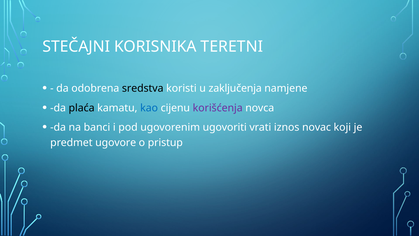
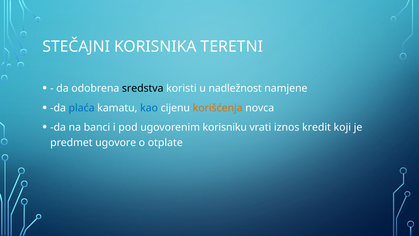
zaključenja: zaključenja -> nadležnost
plaća colour: black -> blue
korišćenja colour: purple -> orange
ugovoriti: ugovoriti -> korisniku
novac: novac -> kredit
pristup: pristup -> otplate
